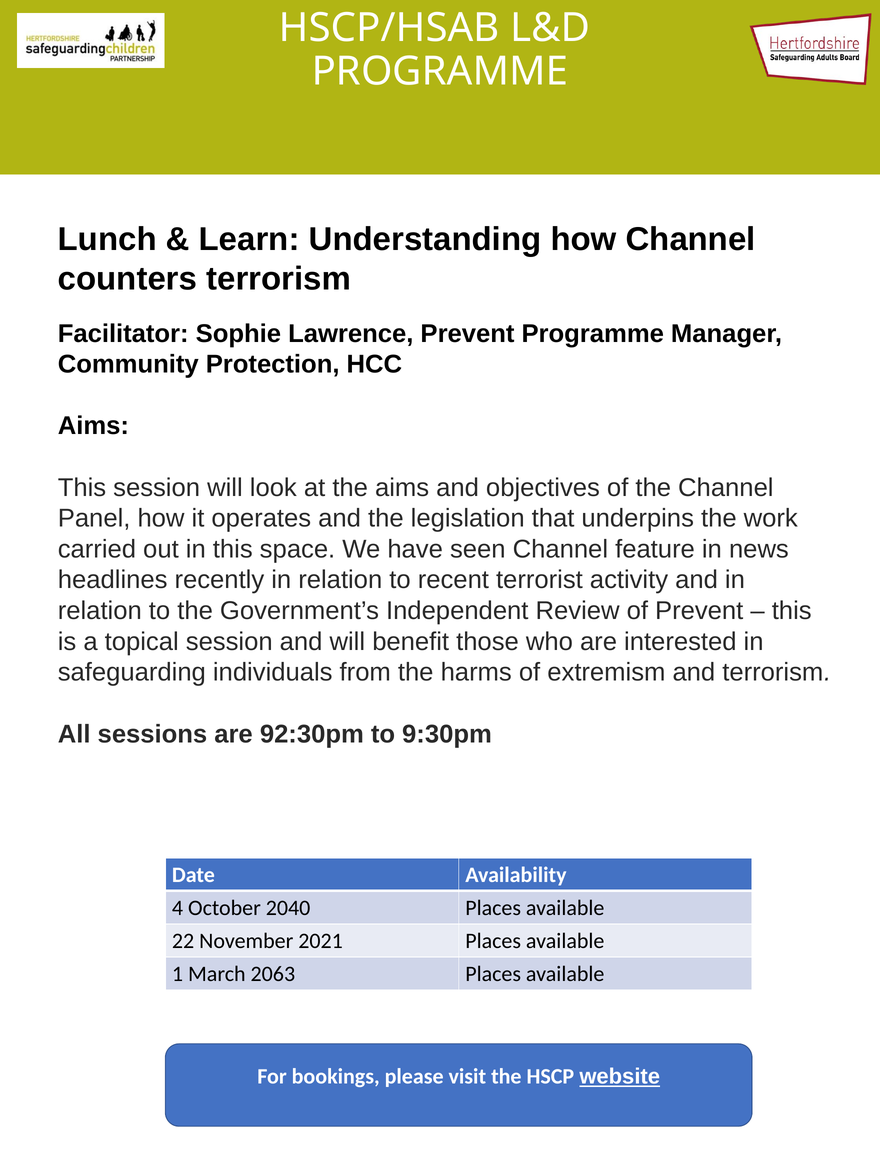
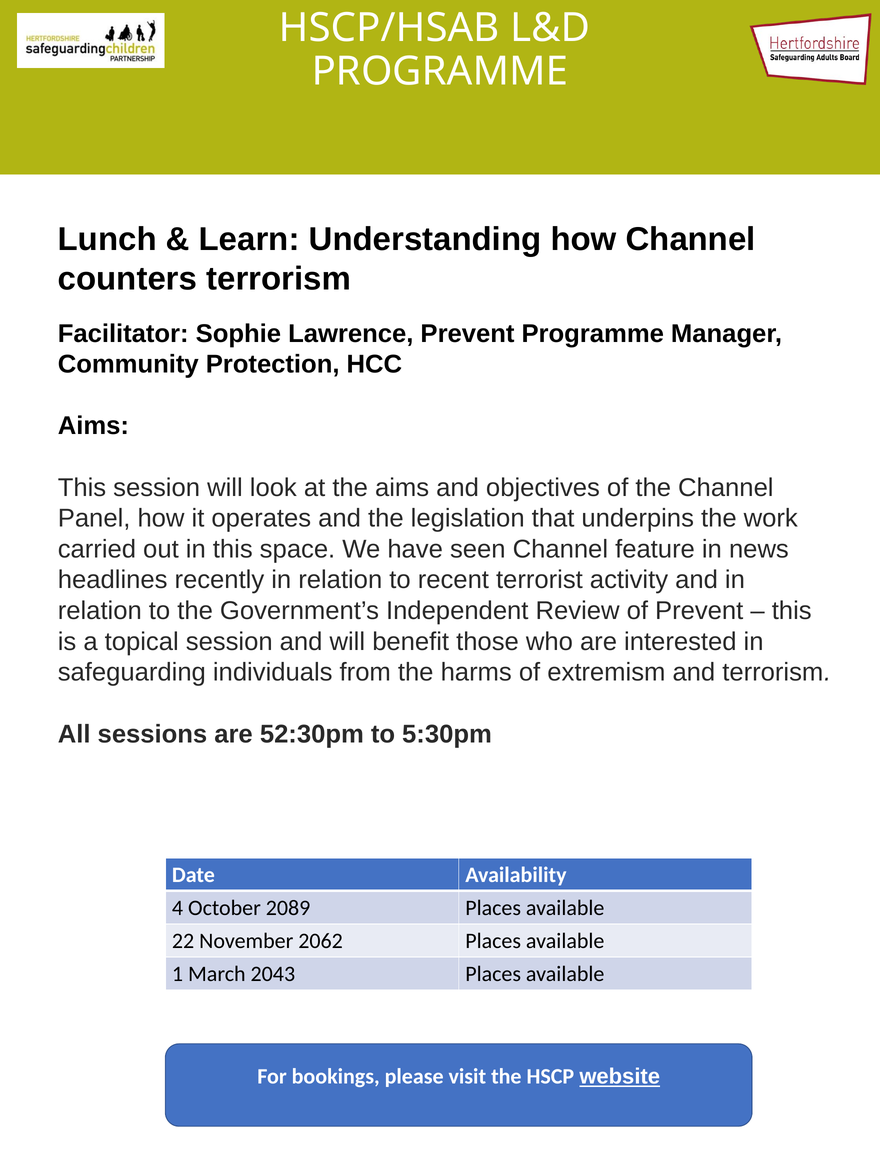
92:30pm: 92:30pm -> 52:30pm
9:30pm: 9:30pm -> 5:30pm
2040: 2040 -> 2089
2021: 2021 -> 2062
2063: 2063 -> 2043
